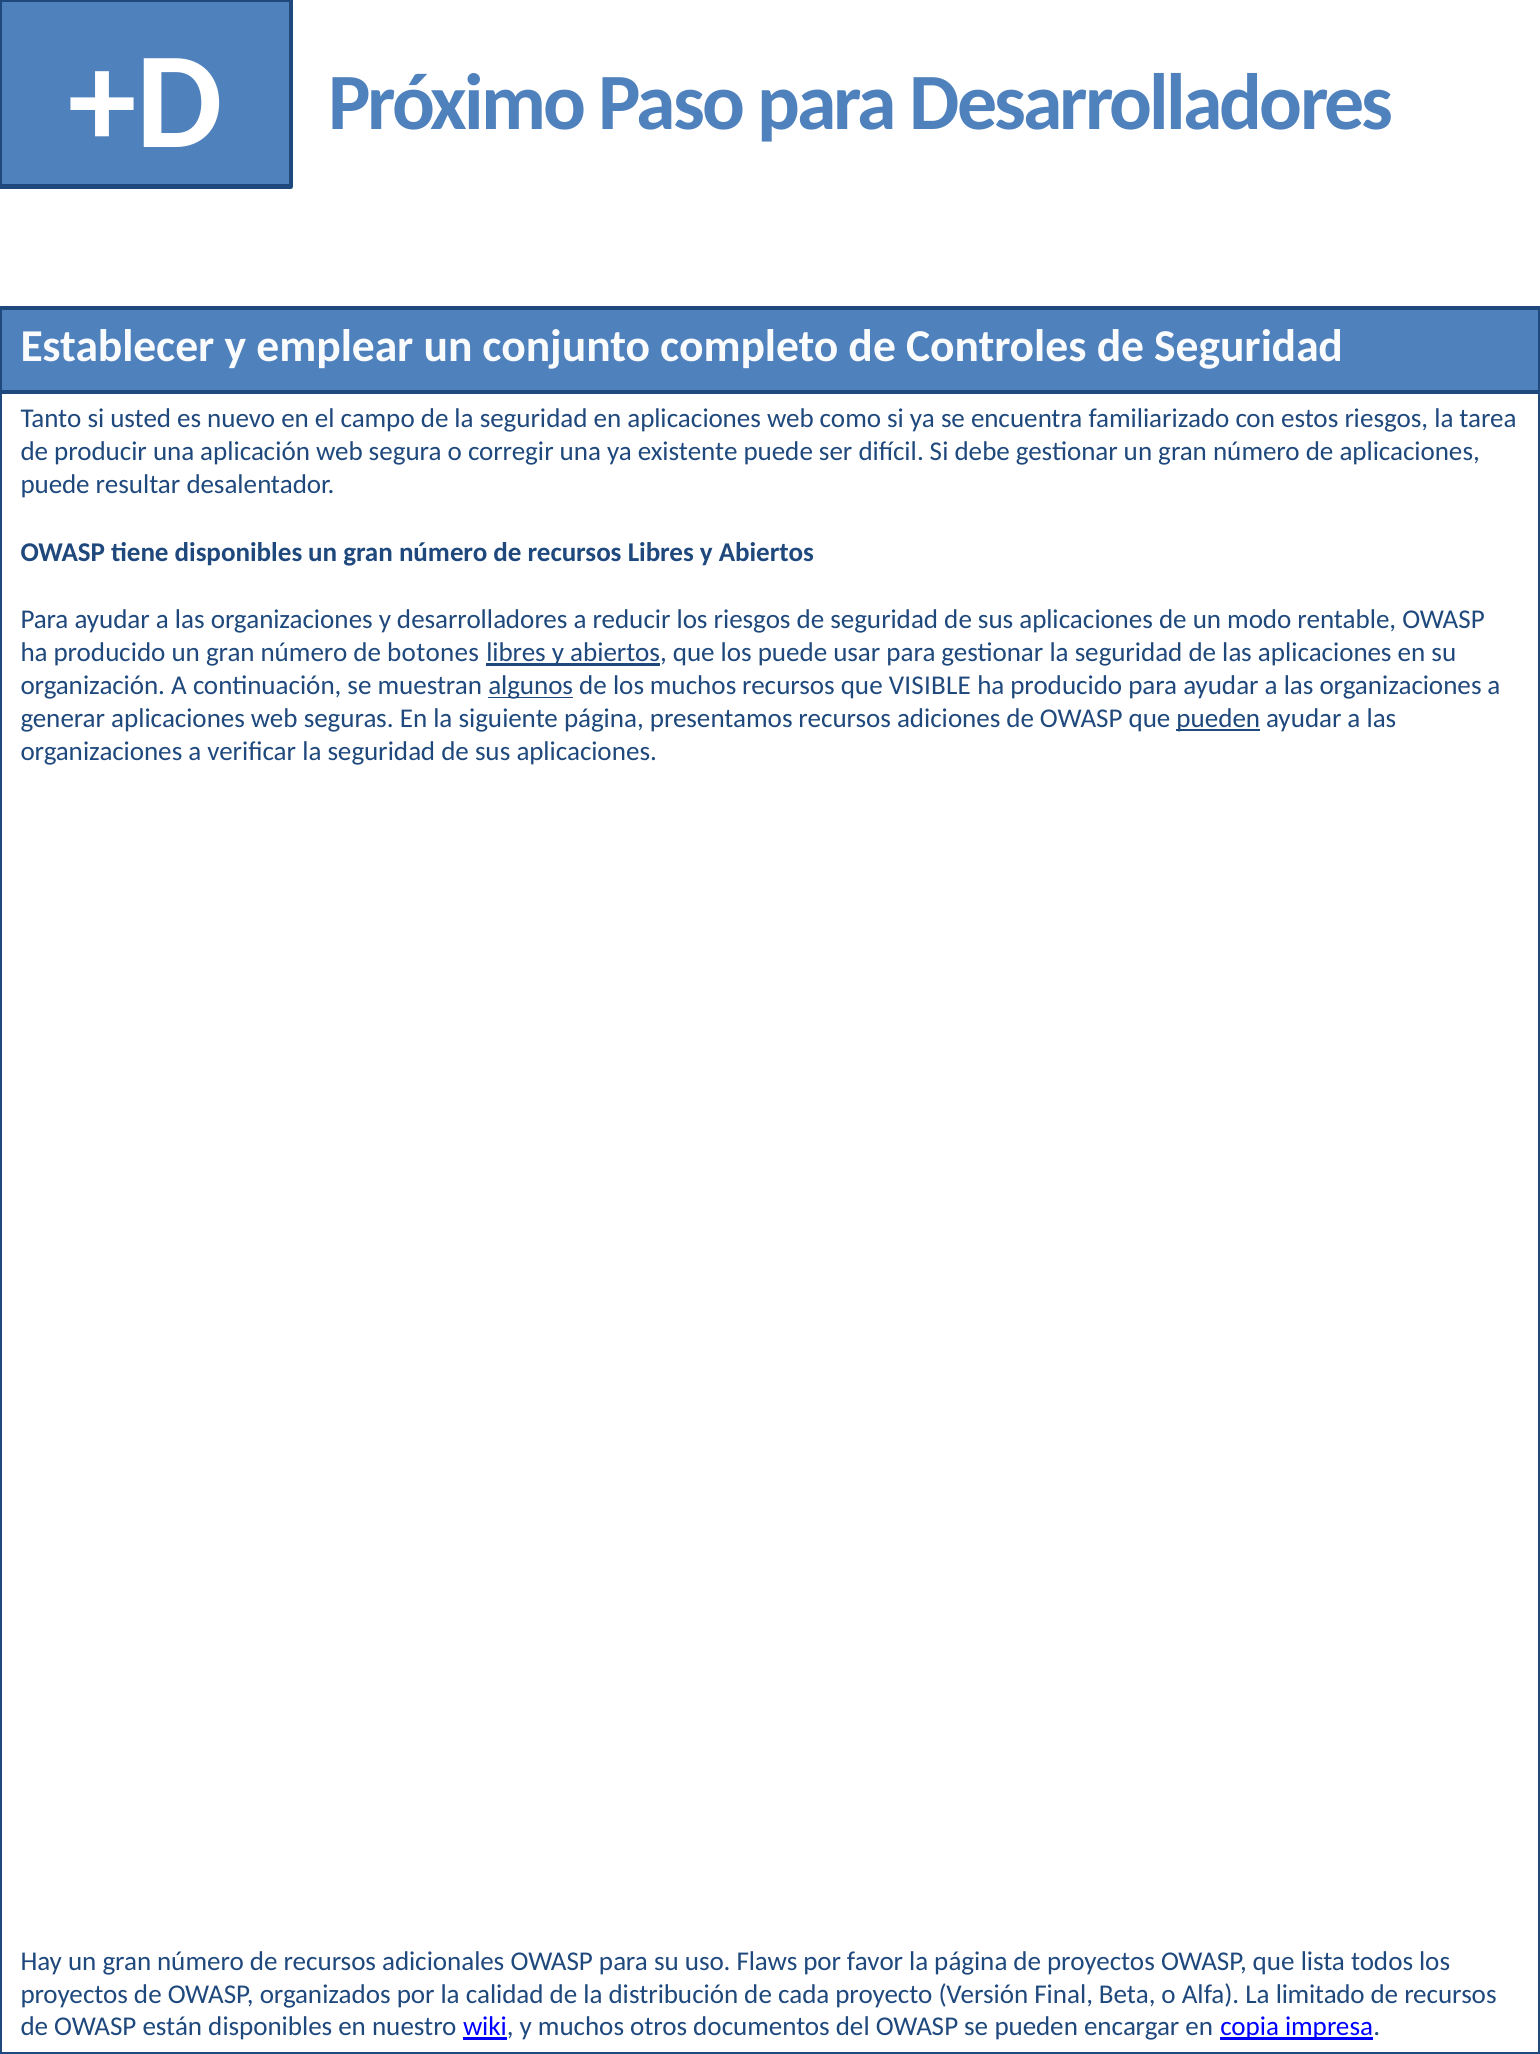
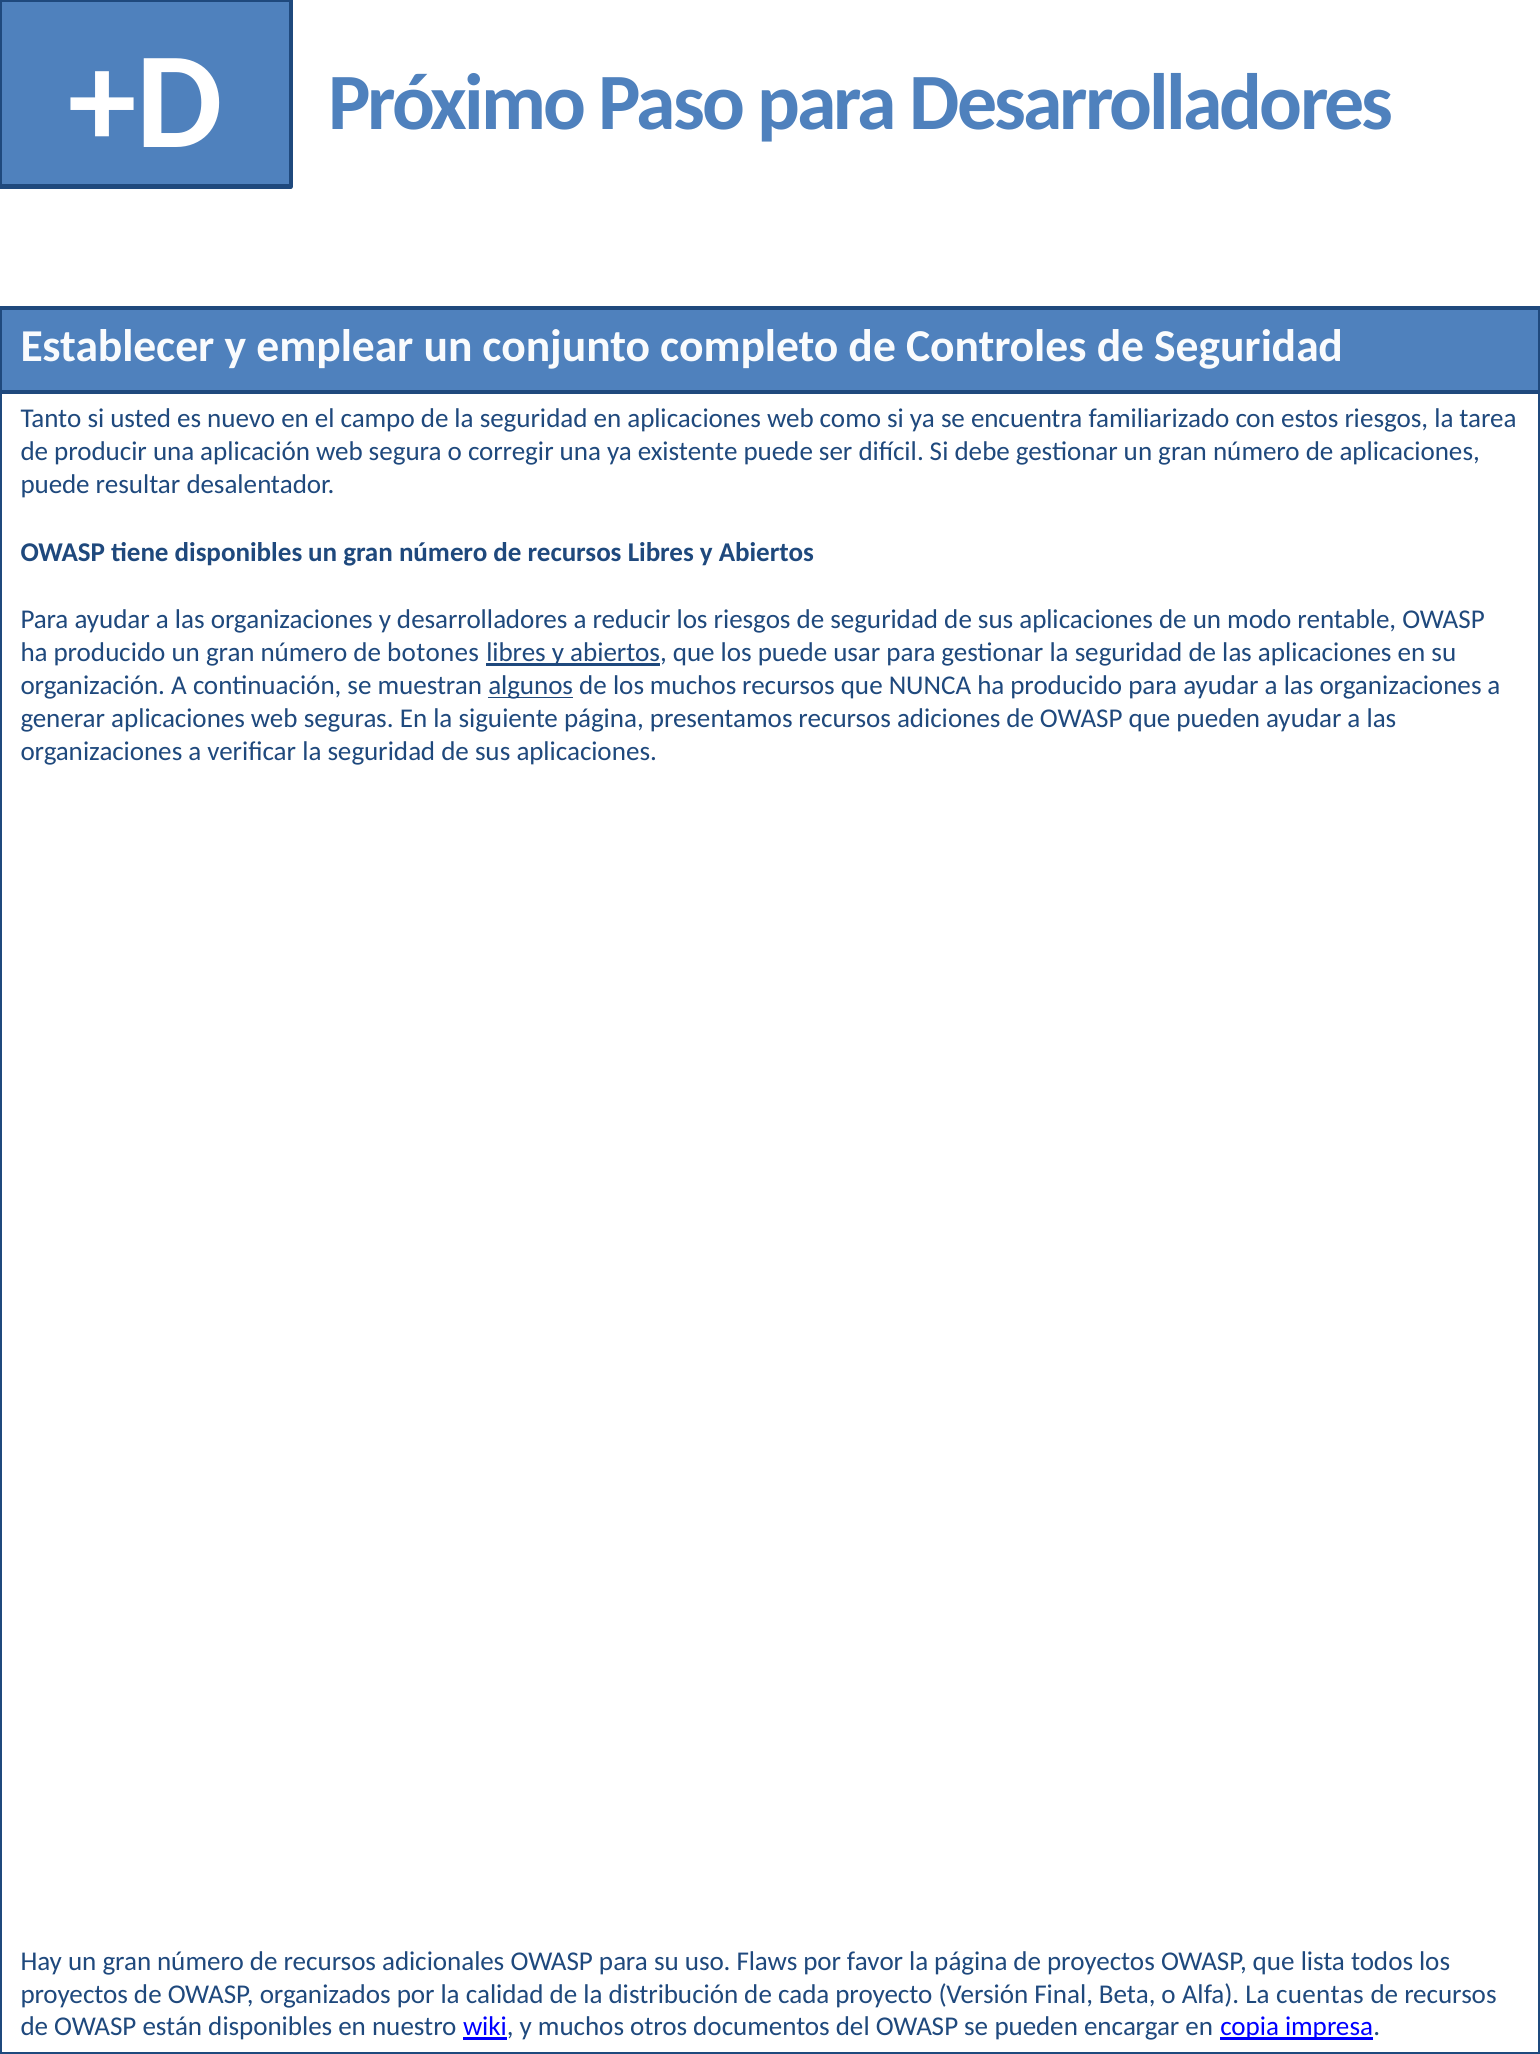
VISIBLE: VISIBLE -> NUNCA
pueden at (1218, 718) underline: present -> none
limitado: limitado -> cuentas
